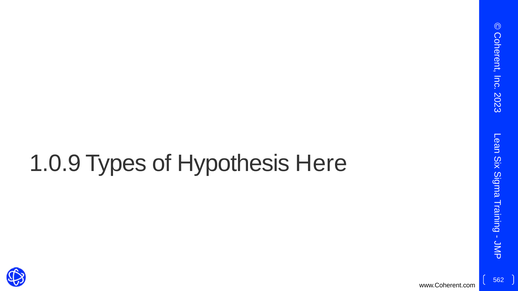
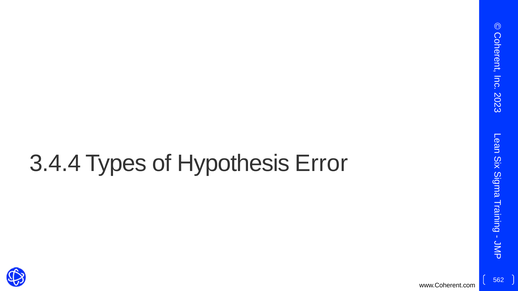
1.0.9: 1.0.9 -> 3.4.4
Here: Here -> Error
